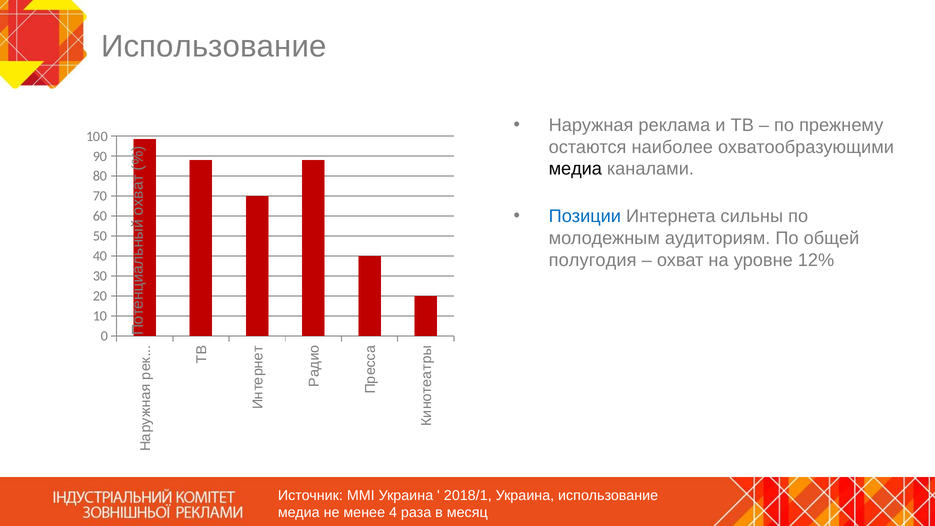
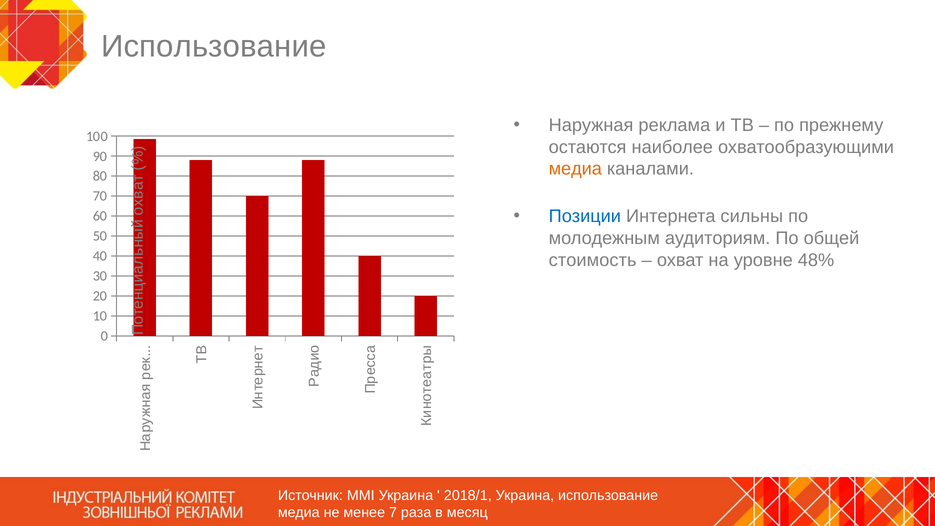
медиа at (575, 169) colour: black -> orange
полугодия: полугодия -> стоимость
12%: 12% -> 48%
4: 4 -> 7
